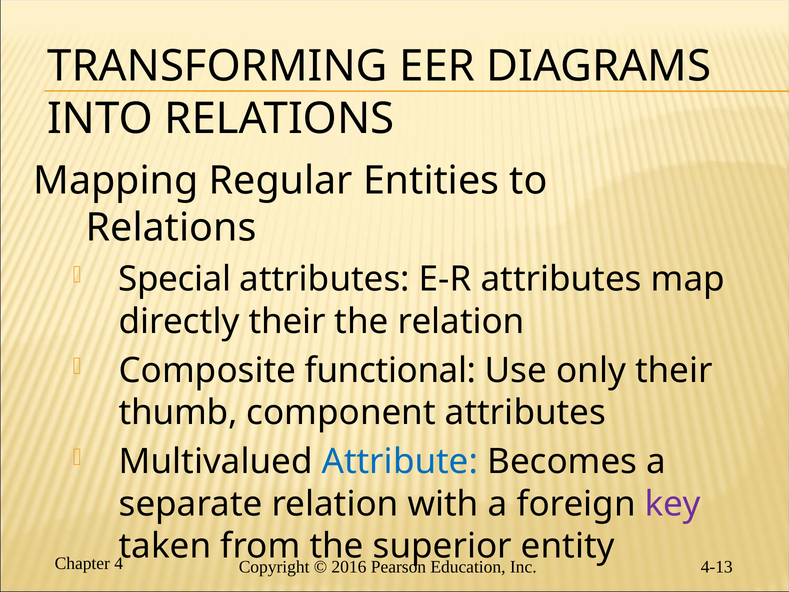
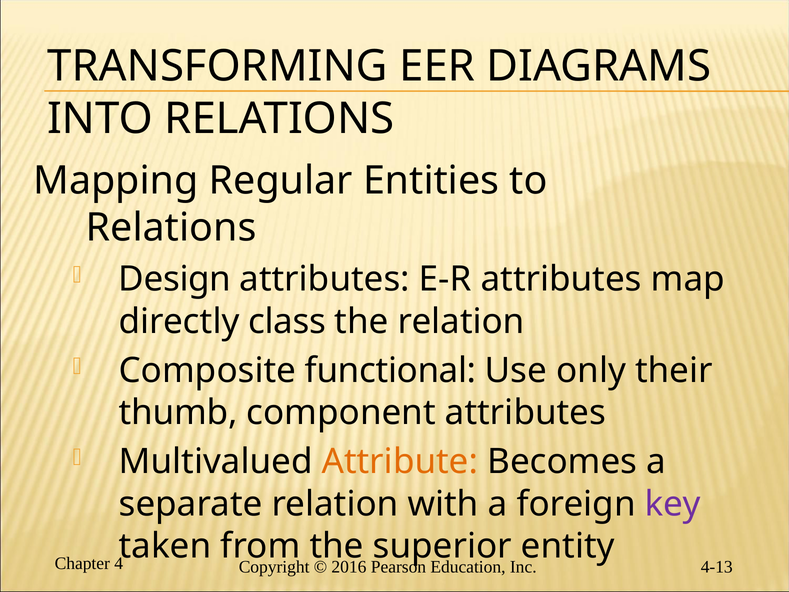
Special: Special -> Design
directly their: their -> class
Attribute colour: blue -> orange
